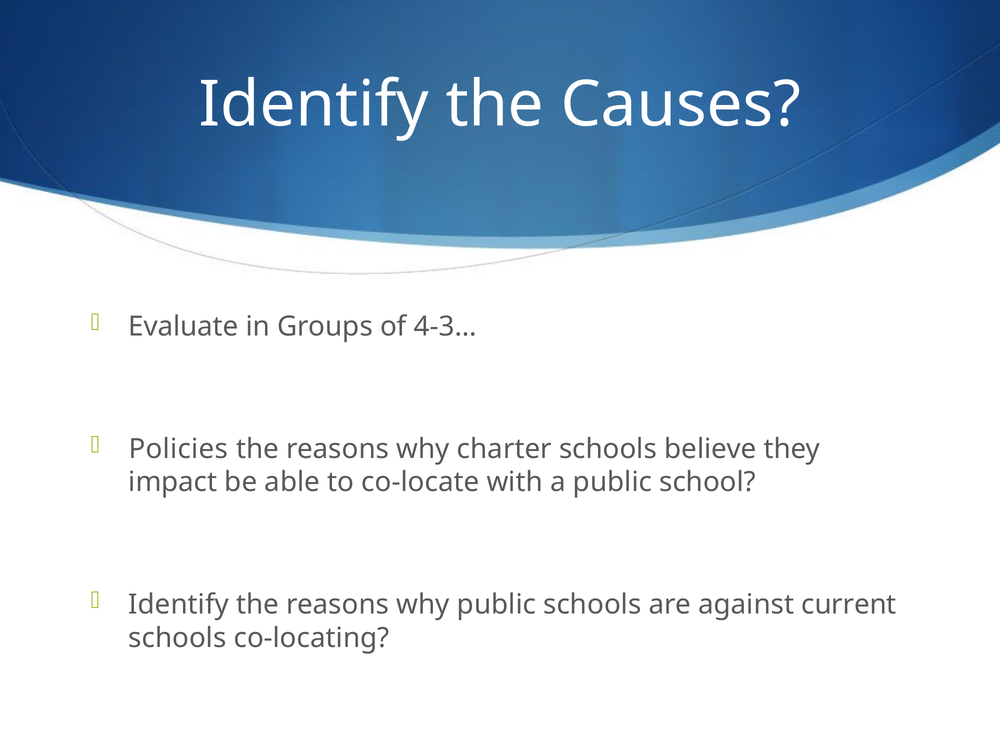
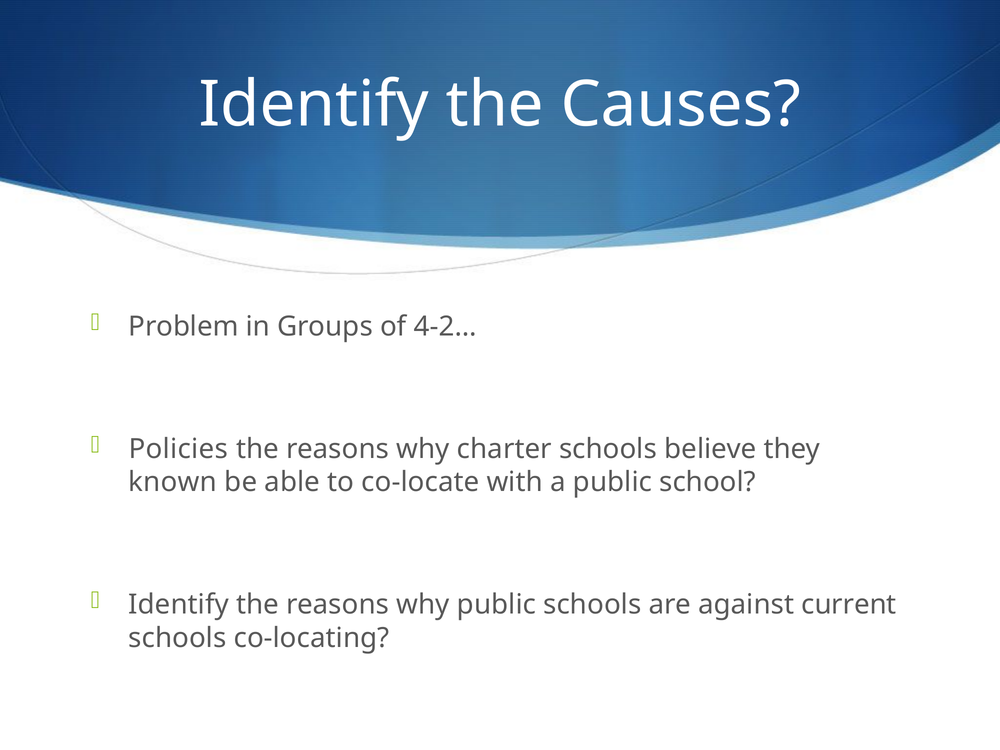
Evaluate: Evaluate -> Problem
4-3…: 4-3… -> 4-2…
impact: impact -> known
